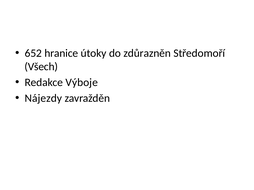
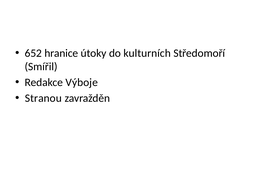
zdůrazněn: zdůrazněn -> kulturních
Všech: Všech -> Smířil
Nájezdy: Nájezdy -> Stranou
